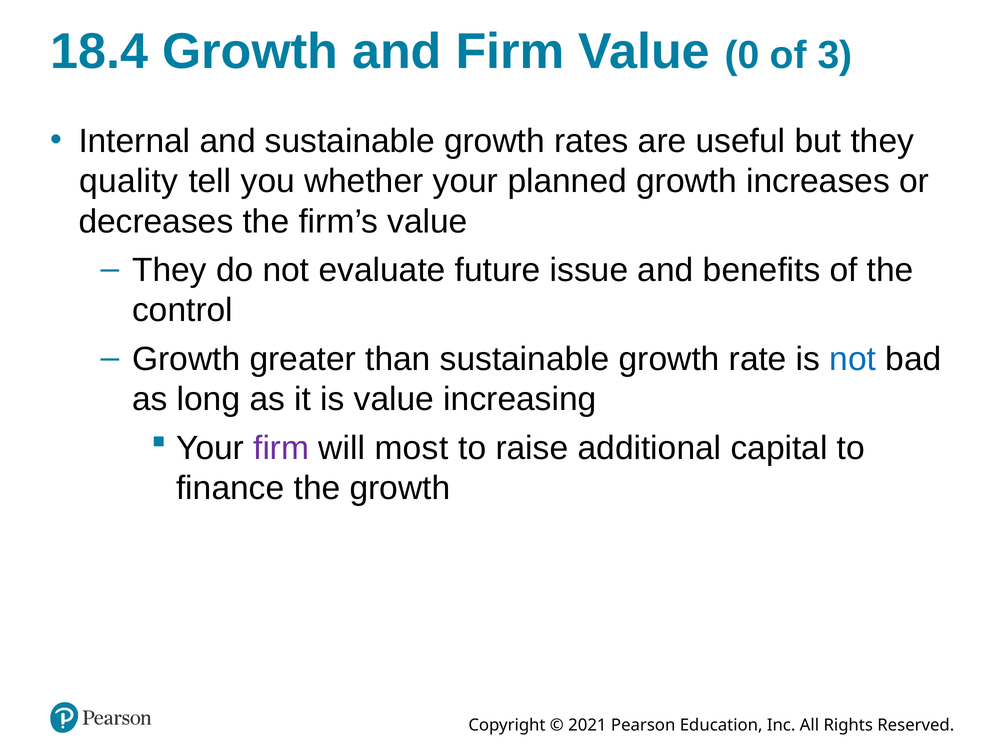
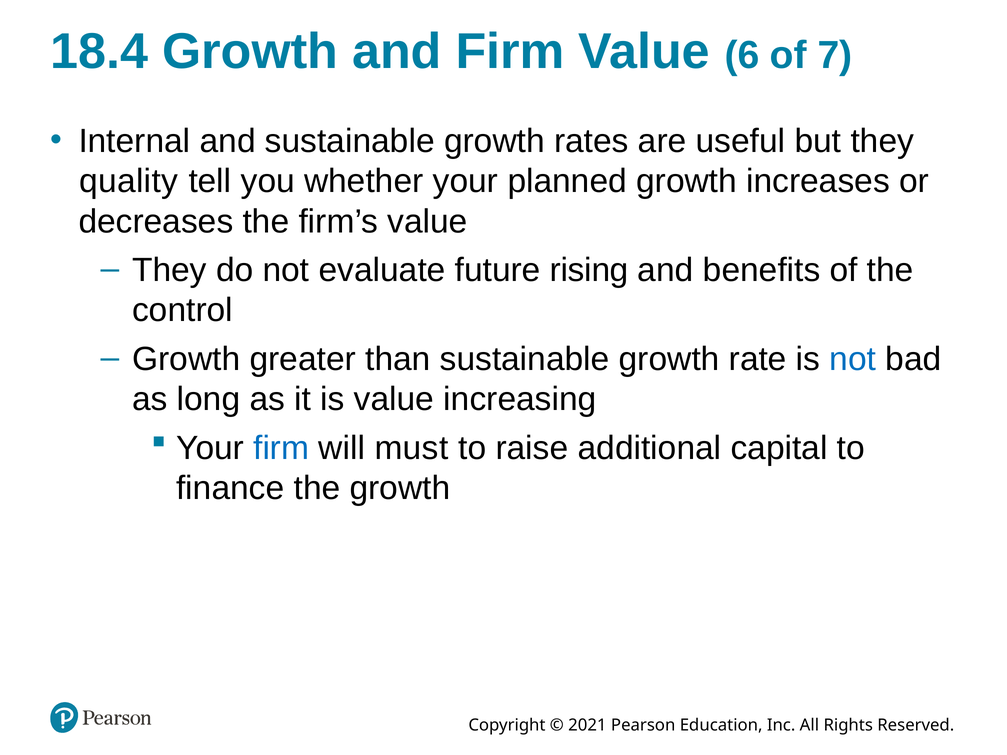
0: 0 -> 6
3: 3 -> 7
issue: issue -> rising
firm at (281, 448) colour: purple -> blue
most: most -> must
